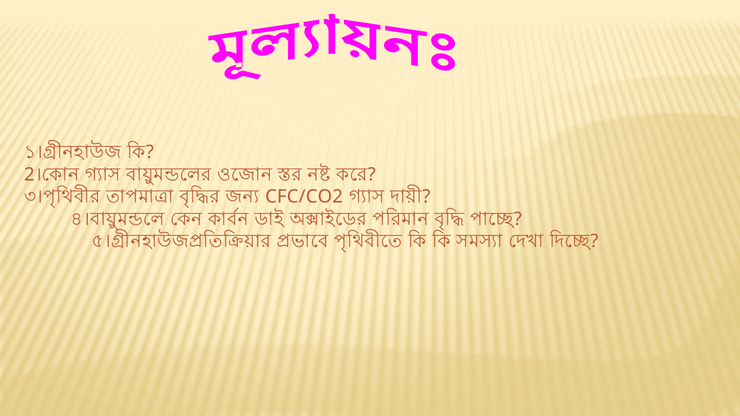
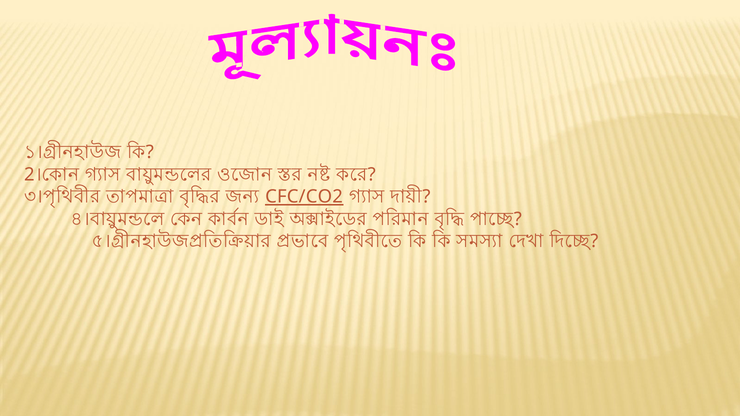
CFC/CO2 underline: none -> present
